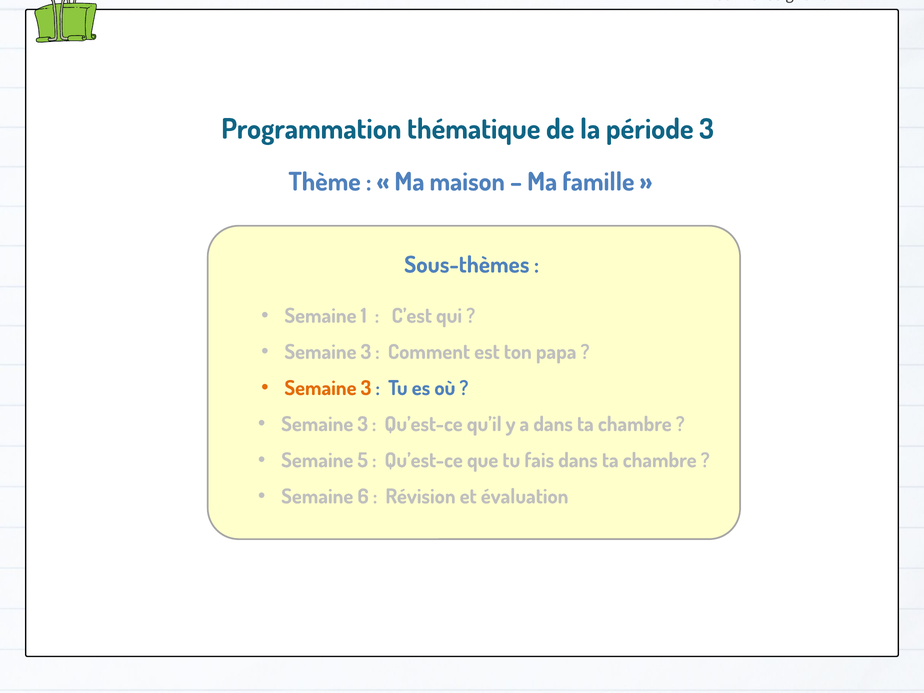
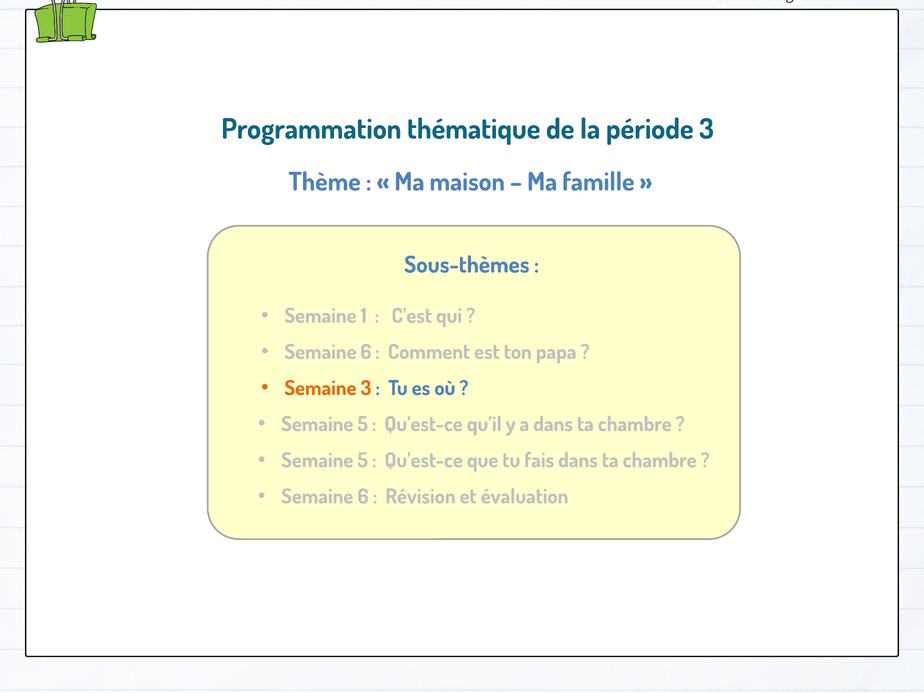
3 at (366, 352): 3 -> 6
3 at (363, 424): 3 -> 5
